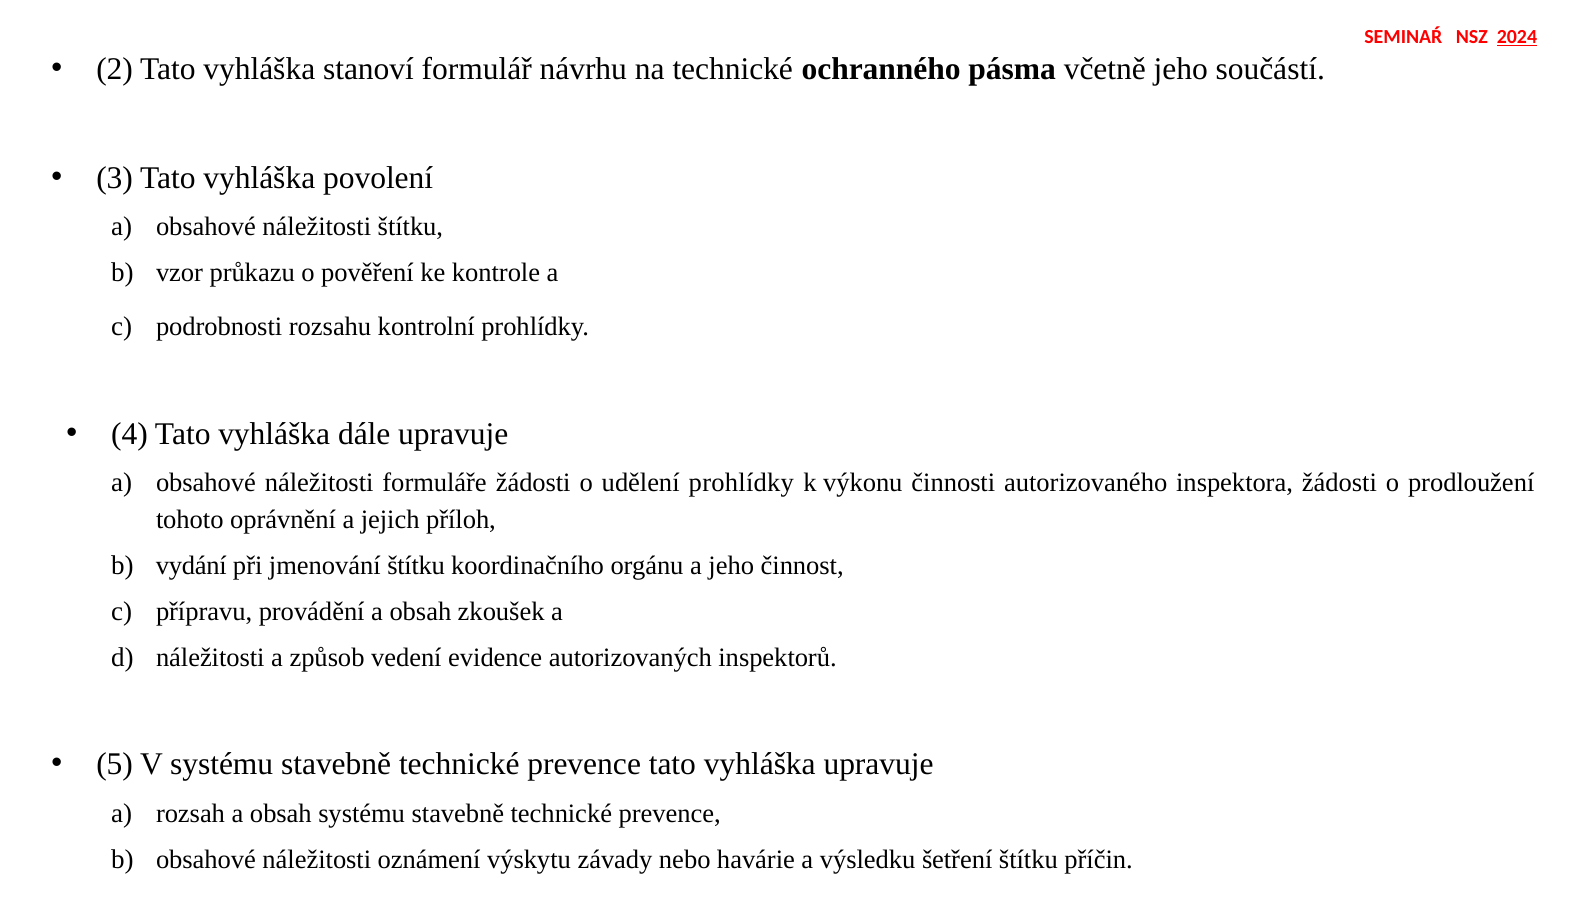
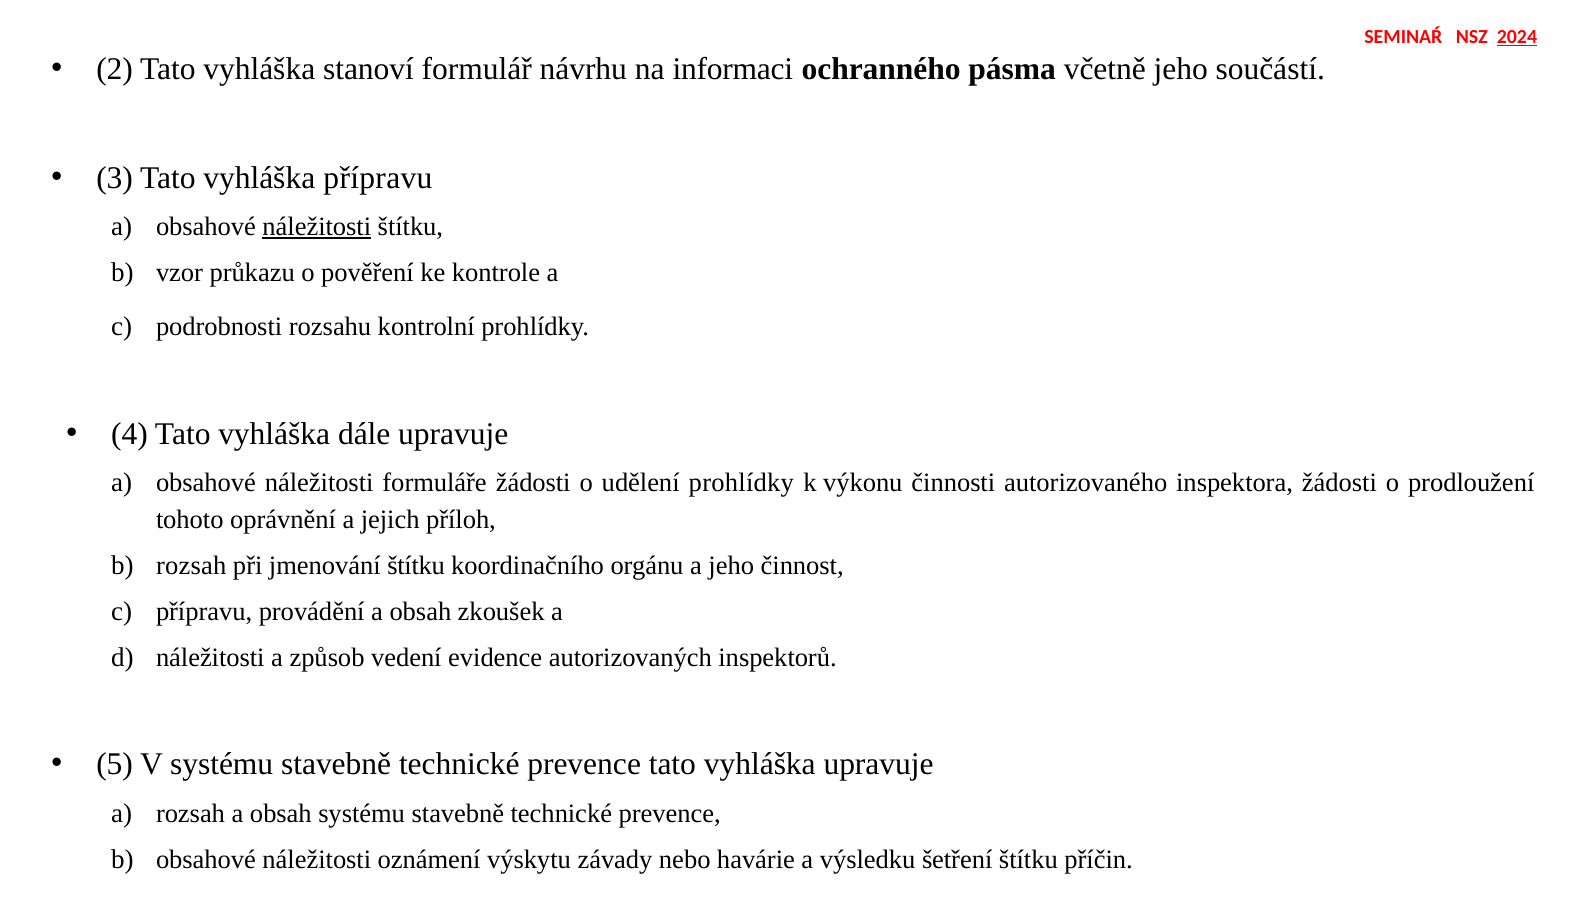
na technické: technické -> informaci
vyhláška povolení: povolení -> přípravu
náležitosti at (317, 227) underline: none -> present
vydání at (191, 565): vydání -> rozsah
